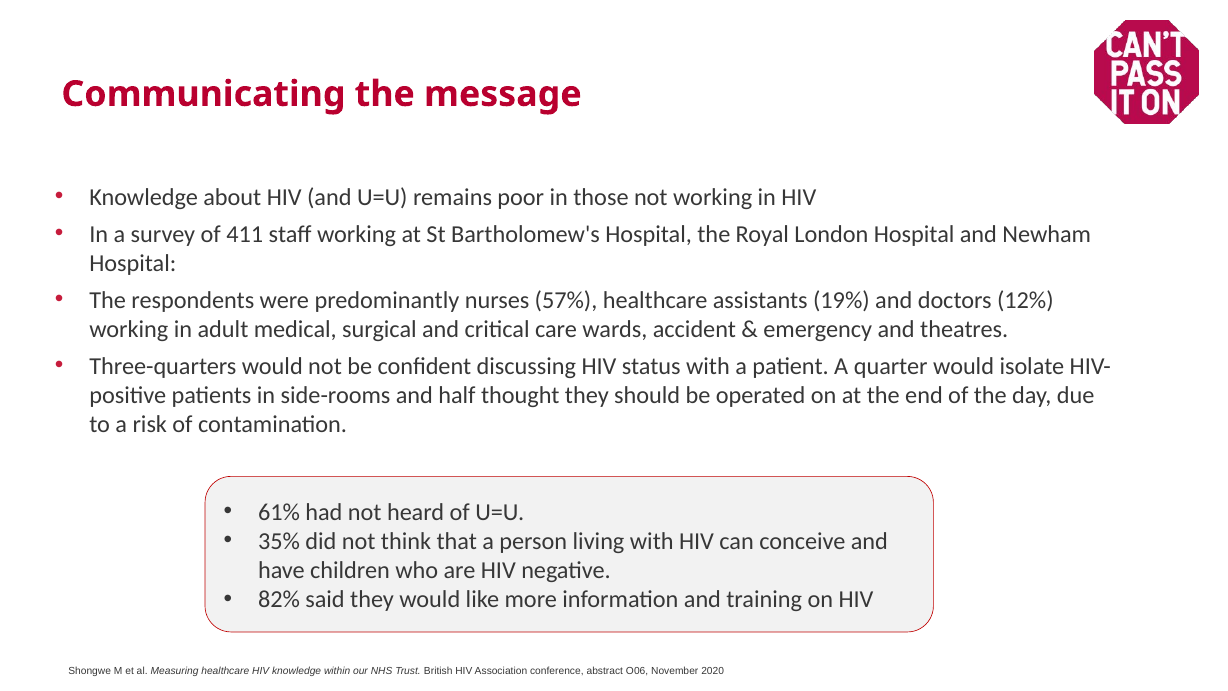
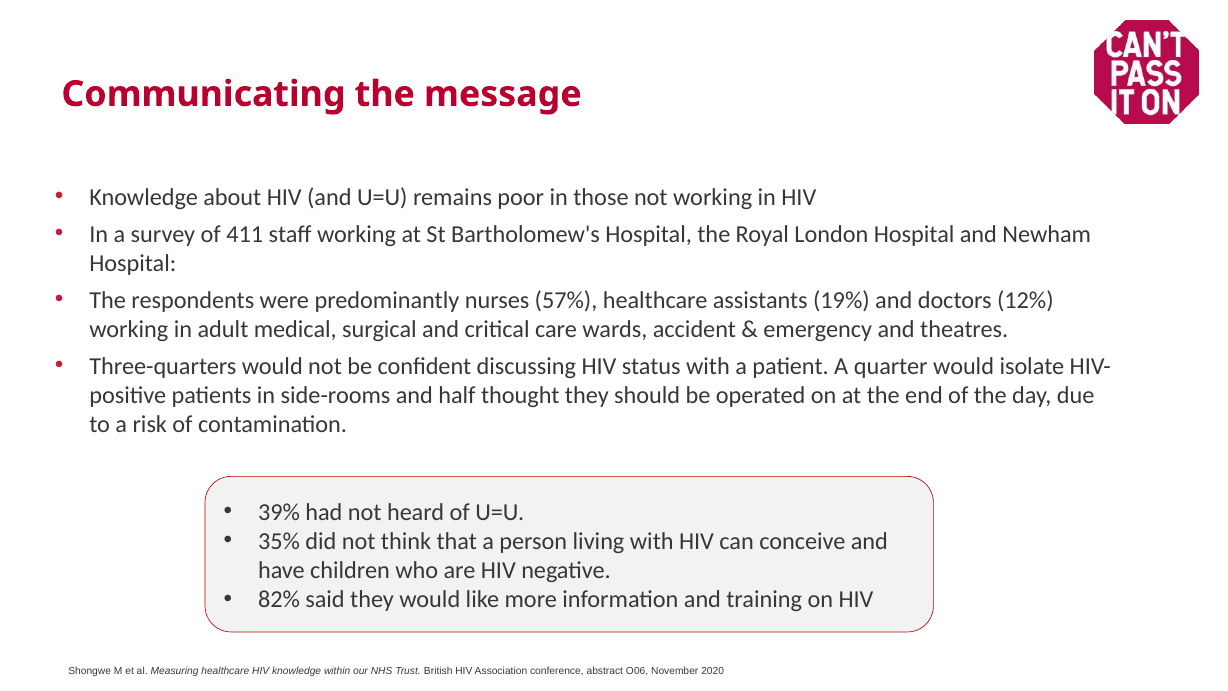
61%: 61% -> 39%
